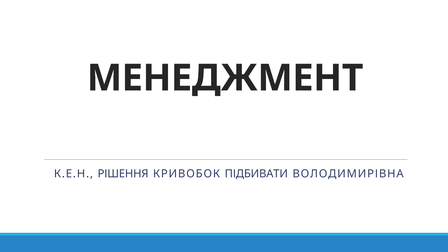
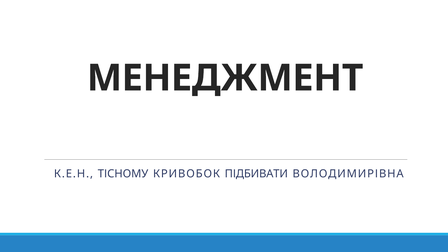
РІШЕННЯ: РІШЕННЯ -> ТІСНОМУ
